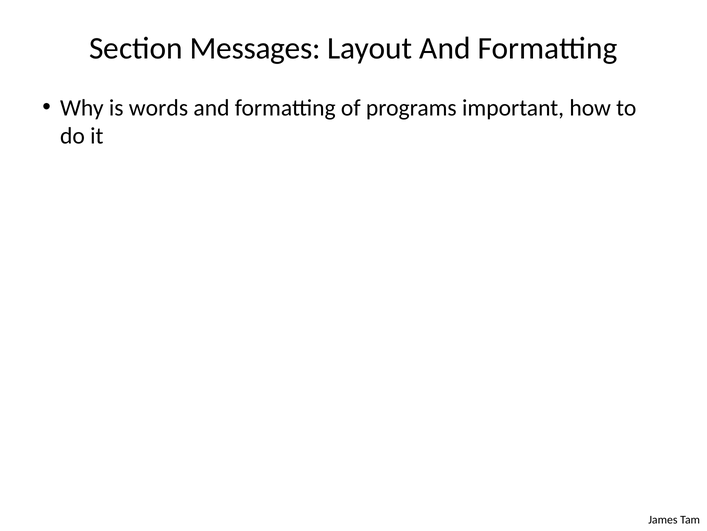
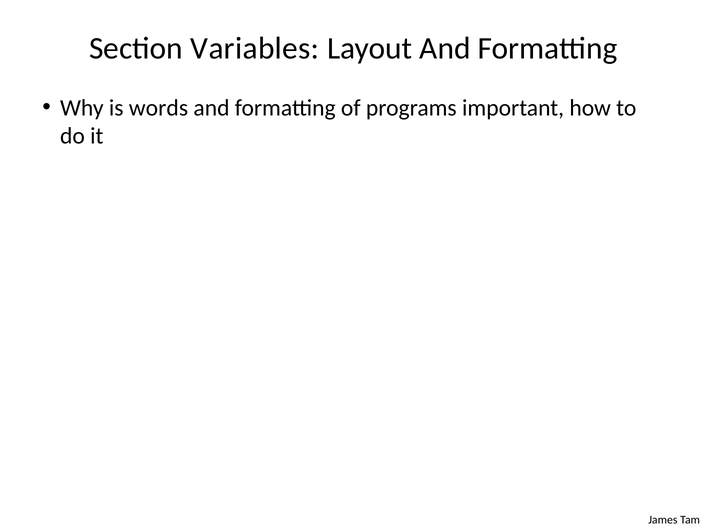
Messages: Messages -> Variables
